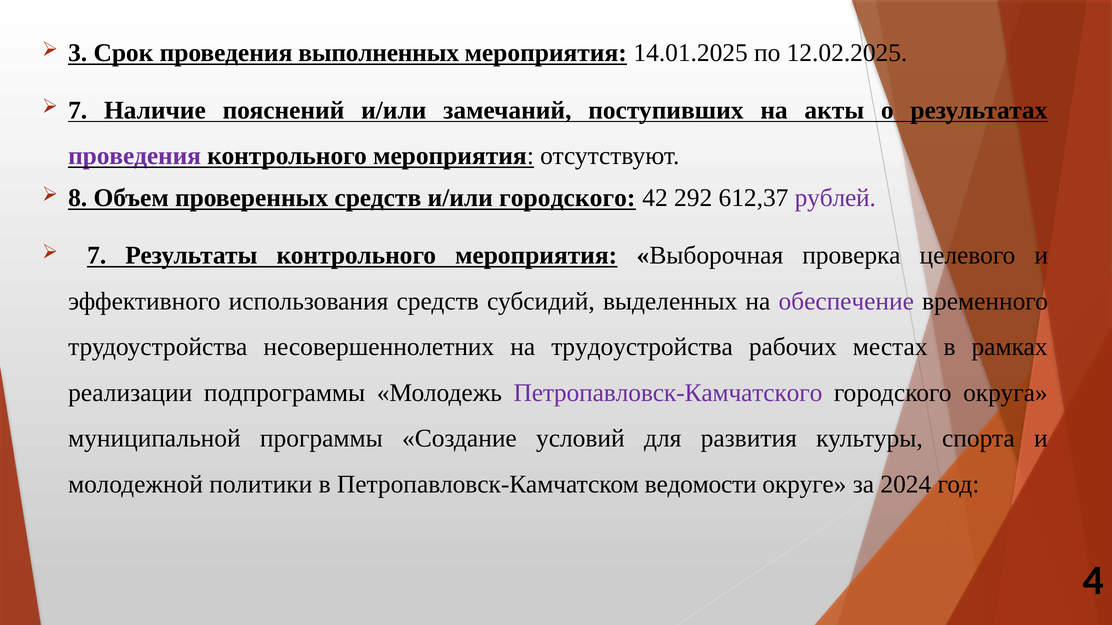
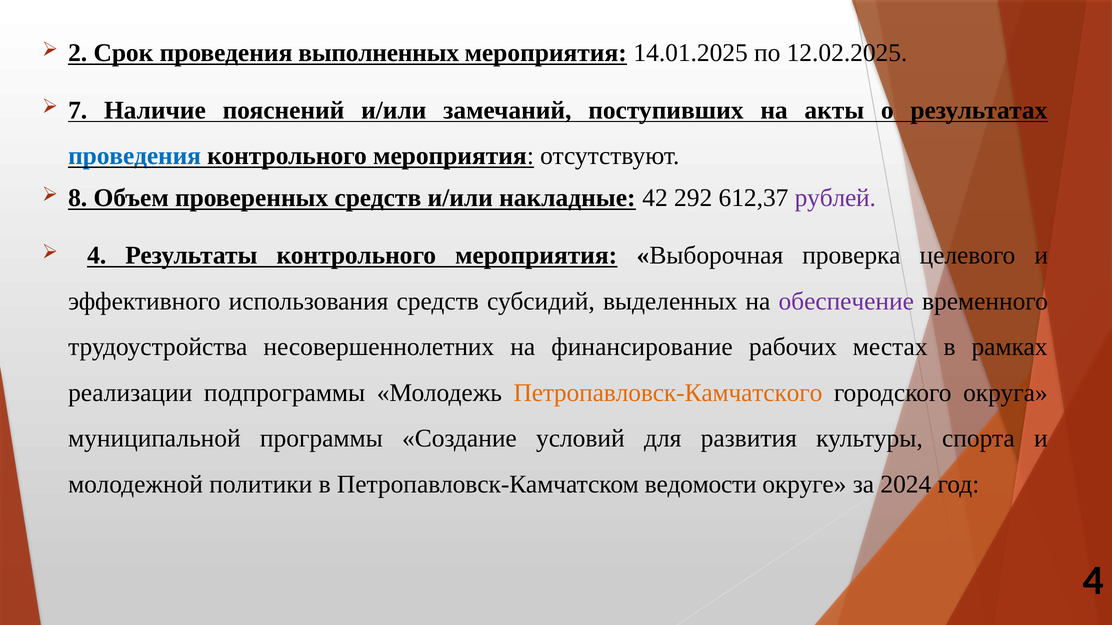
3: 3 -> 2
проведения at (135, 156) colour: purple -> blue
и/или городского: городского -> накладные
7 at (97, 256): 7 -> 4
на трудоустройства: трудоустройства -> финансирование
Петропавловск-Камчатского colour: purple -> orange
